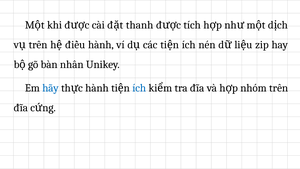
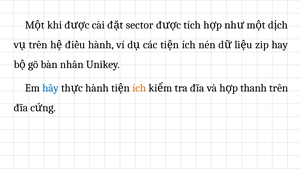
thanh: thanh -> sector
ích at (139, 88) colour: blue -> orange
nhóm: nhóm -> thanh
